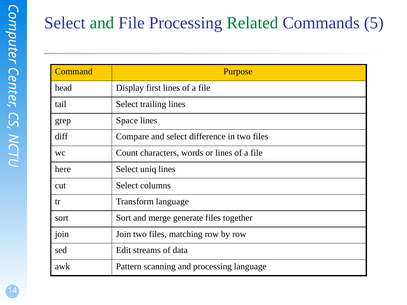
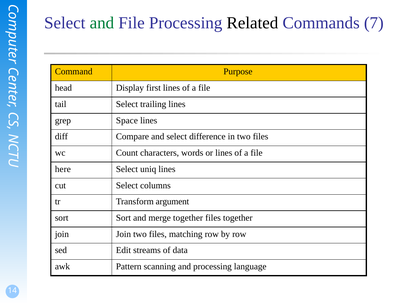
Related colour: green -> black
5: 5 -> 7
Transform language: language -> argument
merge generate: generate -> together
